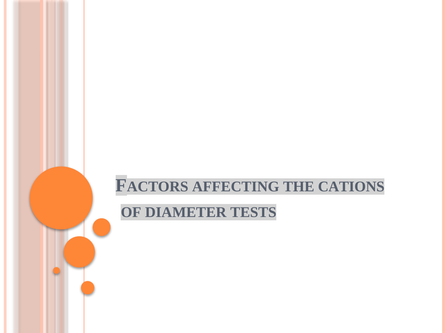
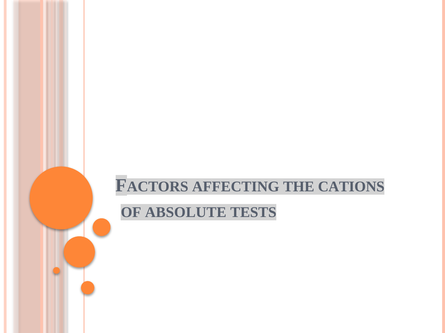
DIAMETER: DIAMETER -> ABSOLUTE
